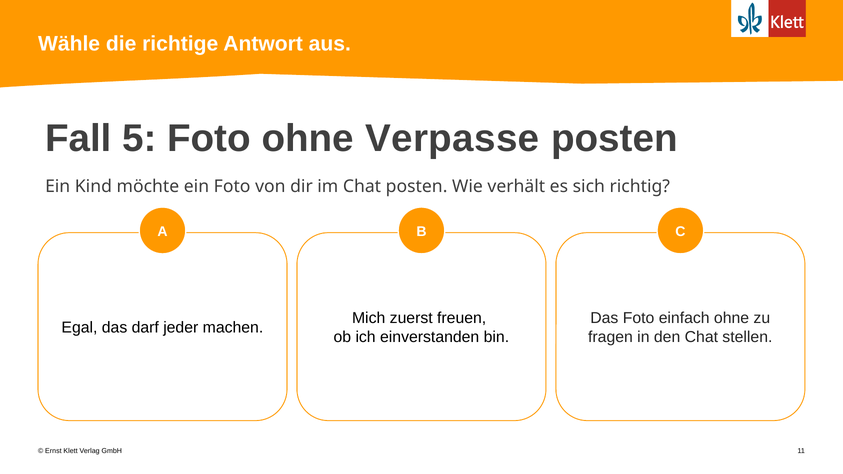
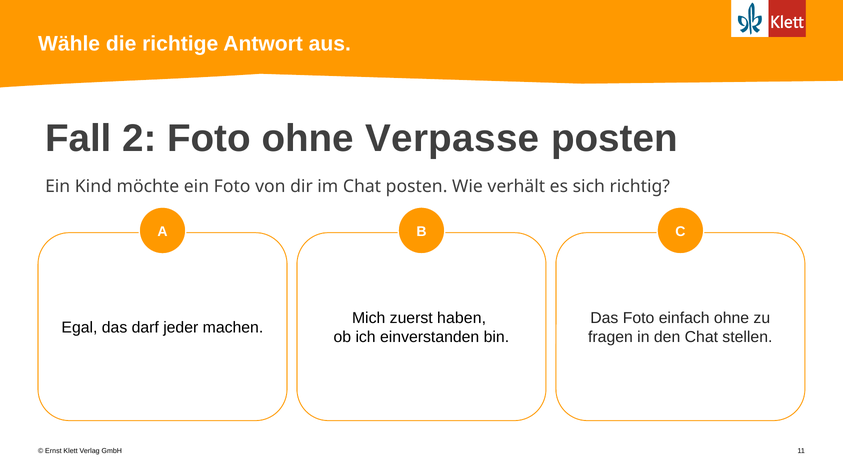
5: 5 -> 2
freuen: freuen -> haben
